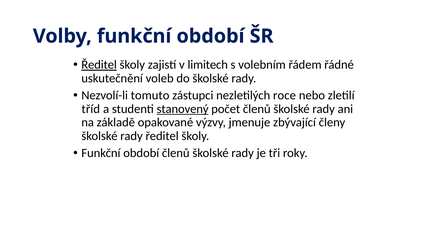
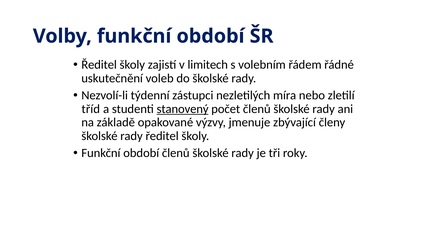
Ředitel at (99, 65) underline: present -> none
tomuto: tomuto -> týdenní
roce: roce -> míra
